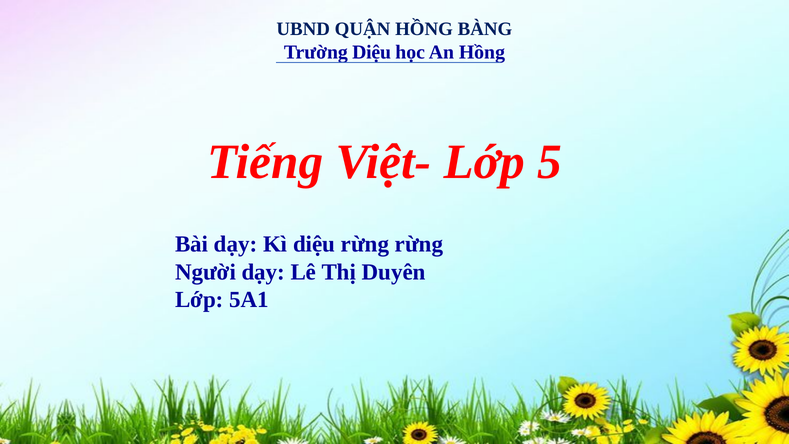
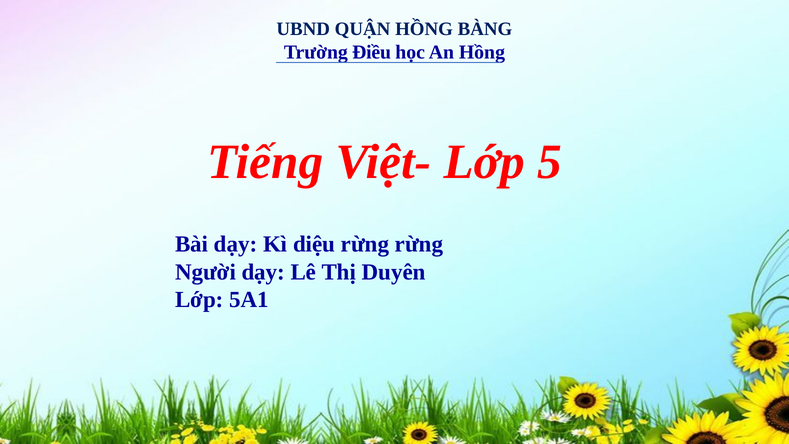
Trường Diệu: Diệu -> Điều
